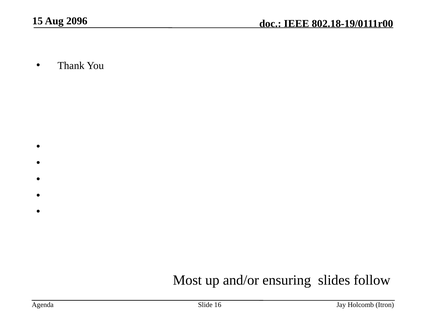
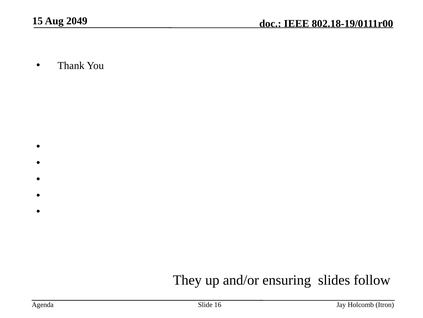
2096: 2096 -> 2049
Most: Most -> They
